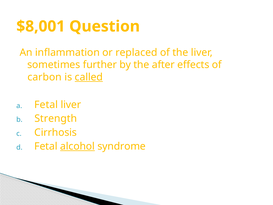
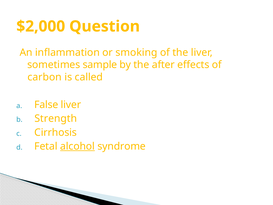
$8,001: $8,001 -> $2,000
replaced: replaced -> smoking
further: further -> sample
called underline: present -> none
Fetal at (46, 105): Fetal -> False
